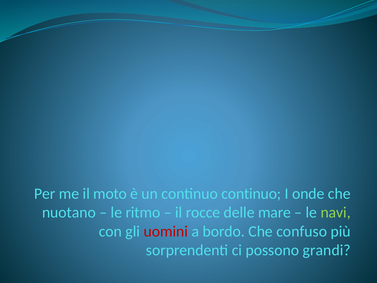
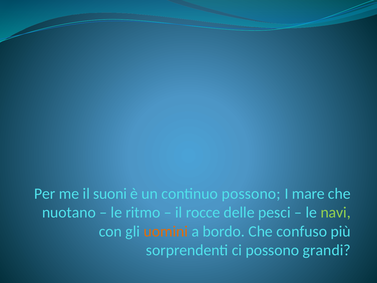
moto: moto -> suoni
continuo continuo: continuo -> possono
onde: onde -> mare
mare: mare -> pesci
uomini colour: red -> orange
